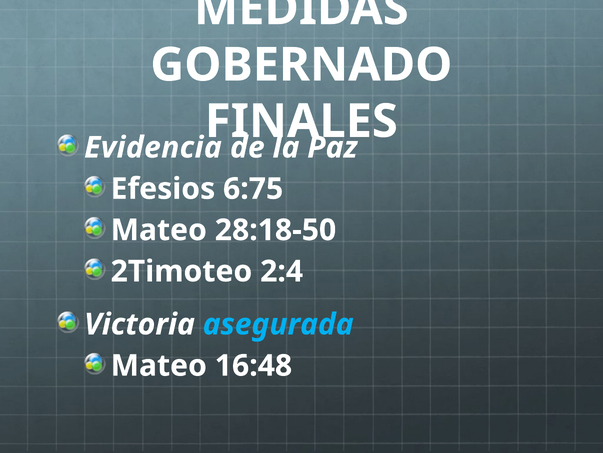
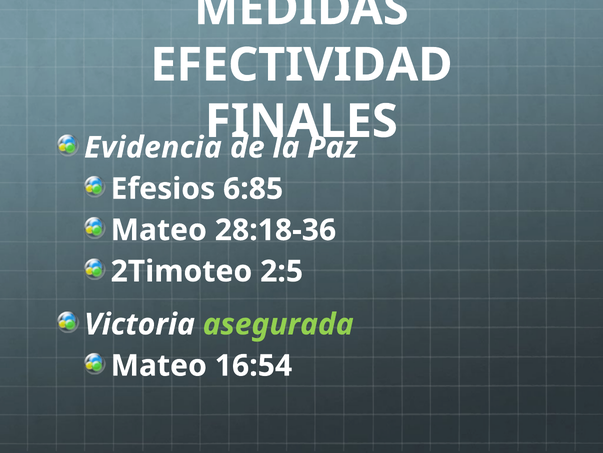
GOBERNADO: GOBERNADO -> EFECTIVIDAD
6:75: 6:75 -> 6:85
28:18-50: 28:18-50 -> 28:18-36
2:4: 2:4 -> 2:5
asegurada colour: light blue -> light green
16:48: 16:48 -> 16:54
